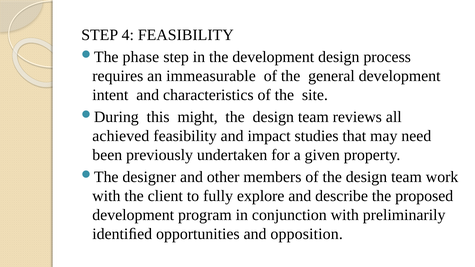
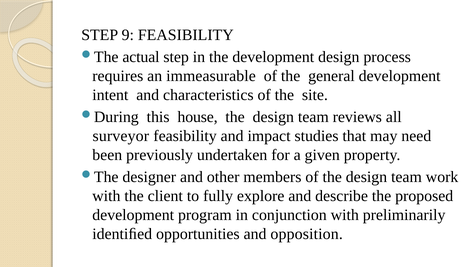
4: 4 -> 9
phase: phase -> actual
might: might -> house
achieved: achieved -> surveyor
